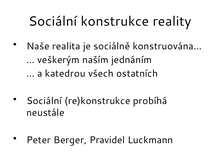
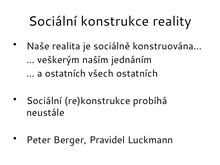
a katedrou: katedrou -> ostatních
